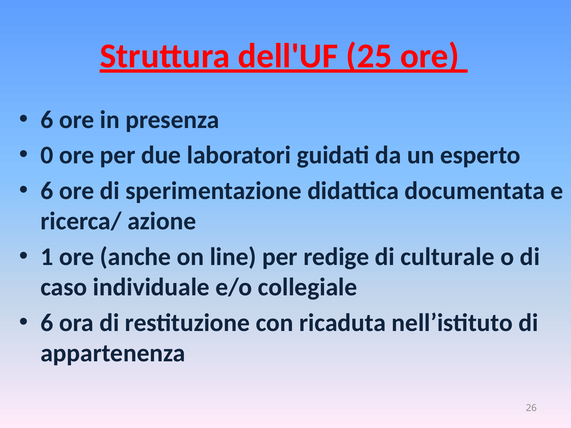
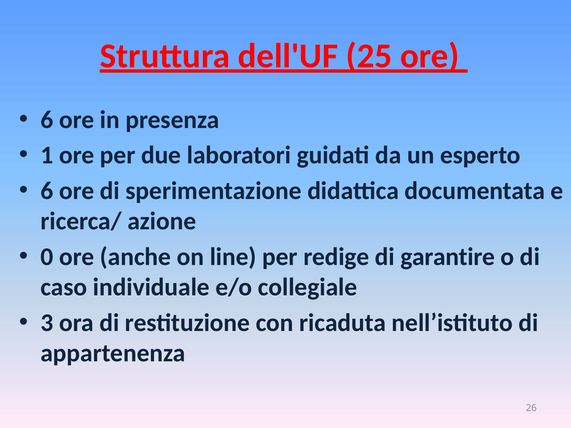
0: 0 -> 1
1: 1 -> 0
culturale: culturale -> garantire
6 at (47, 323): 6 -> 3
